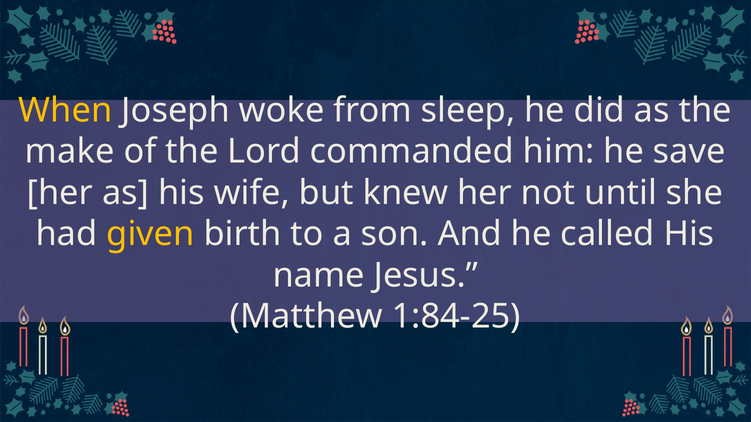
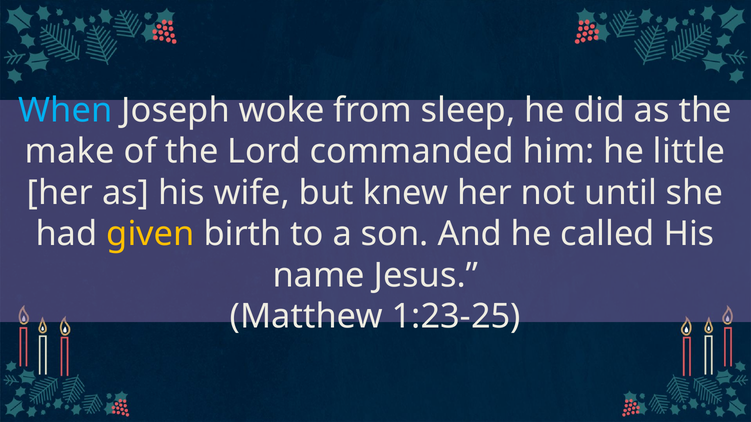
When colour: yellow -> light blue
save: save -> little
1:84-25: 1:84-25 -> 1:23-25
